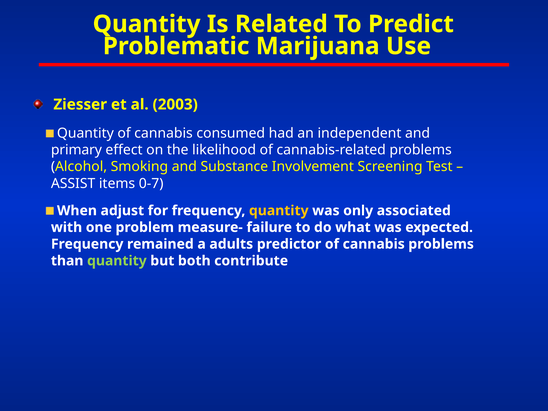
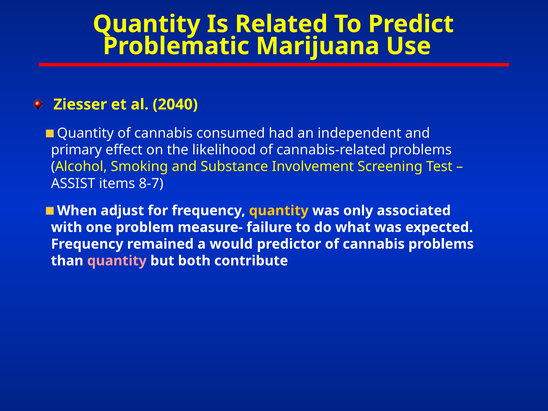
2003: 2003 -> 2040
0-7: 0-7 -> 8-7
adults: adults -> would
quantity at (117, 261) colour: light green -> pink
